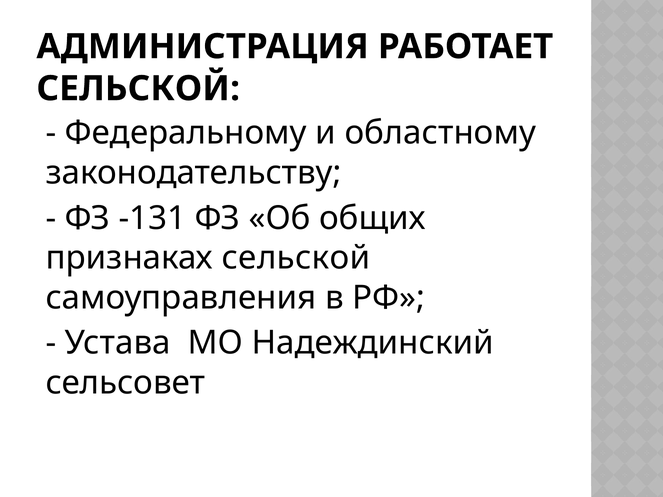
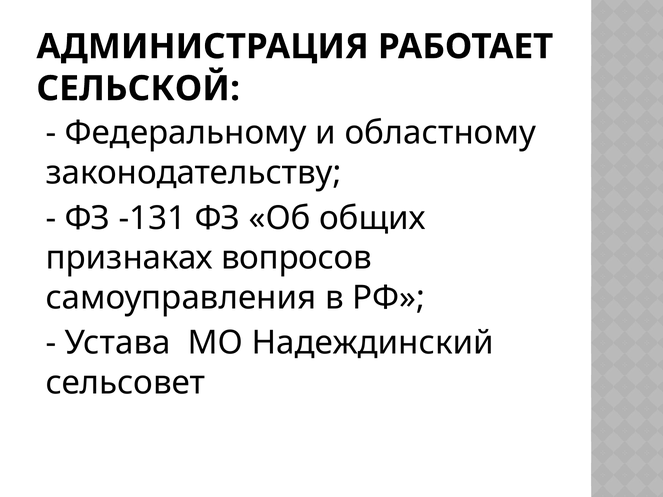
признаках сельской: сельской -> вопросов
